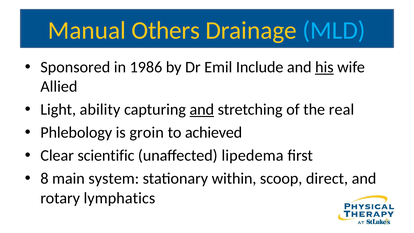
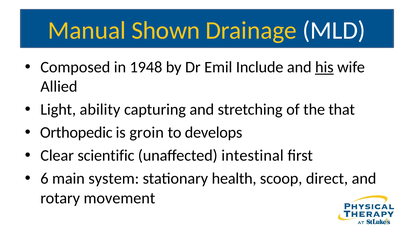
Others: Others -> Shown
MLD colour: light blue -> white
Sponsored: Sponsored -> Composed
1986: 1986 -> 1948
and at (202, 110) underline: present -> none
real: real -> that
Phlebology: Phlebology -> Orthopedic
achieved: achieved -> develops
lipedema: lipedema -> intestinal
8: 8 -> 6
within: within -> health
lymphatics: lymphatics -> movement
